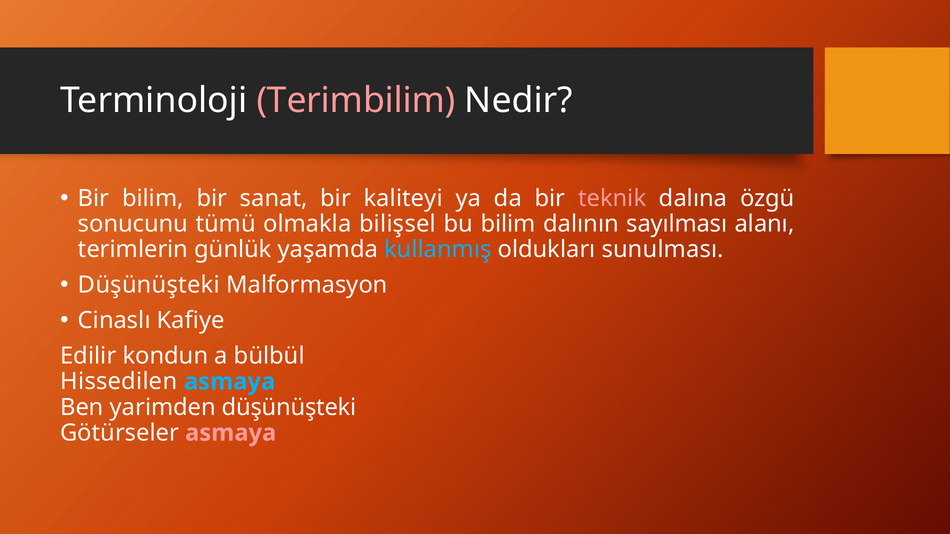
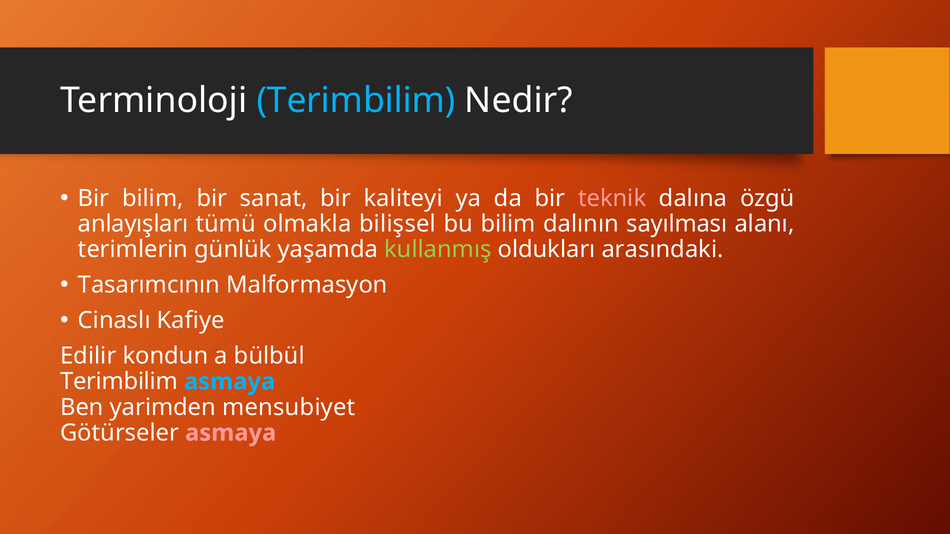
Terimbilim at (356, 101) colour: pink -> light blue
sonucunu: sonucunu -> anlayışları
kullanmış colour: light blue -> light green
sunulması: sunulması -> arasındaki
Düşünüşteki at (149, 285): Düşünüşteki -> Tasarımcının
Hissedilen at (119, 382): Hissedilen -> Terimbilim
yarimden düşünüşteki: düşünüşteki -> mensubiyet
